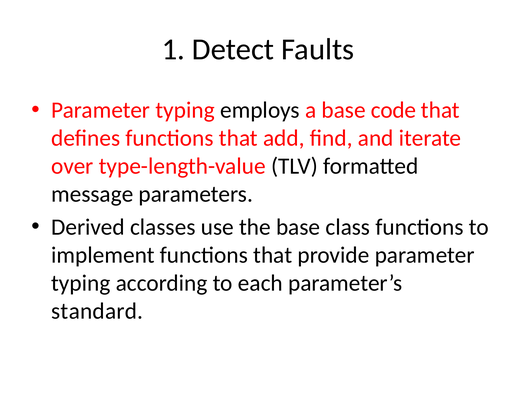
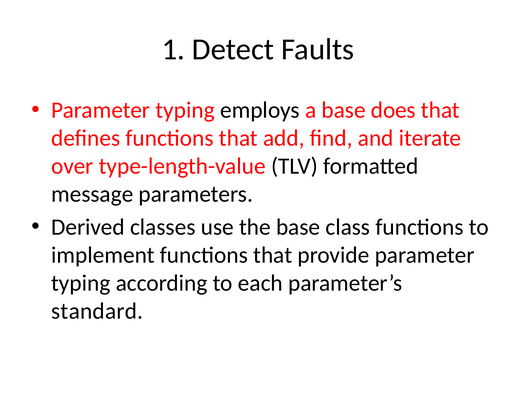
code: code -> does
